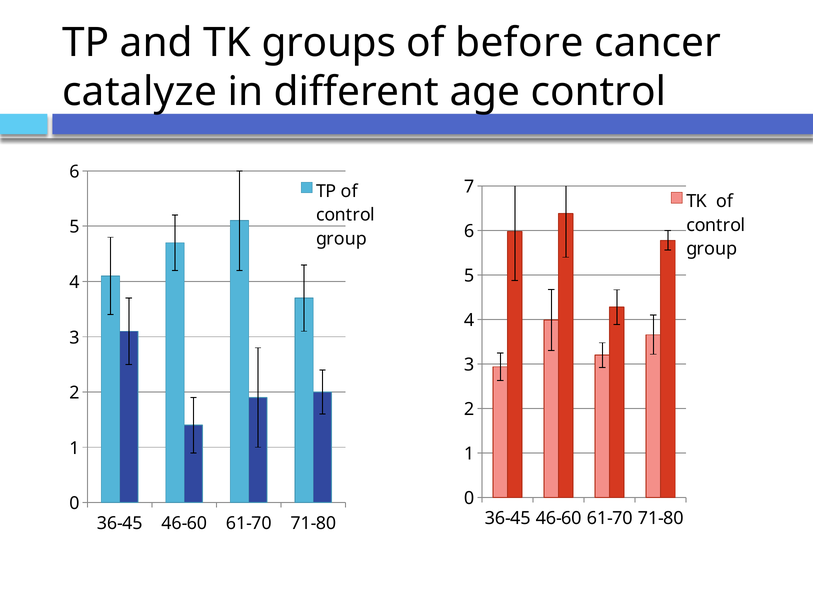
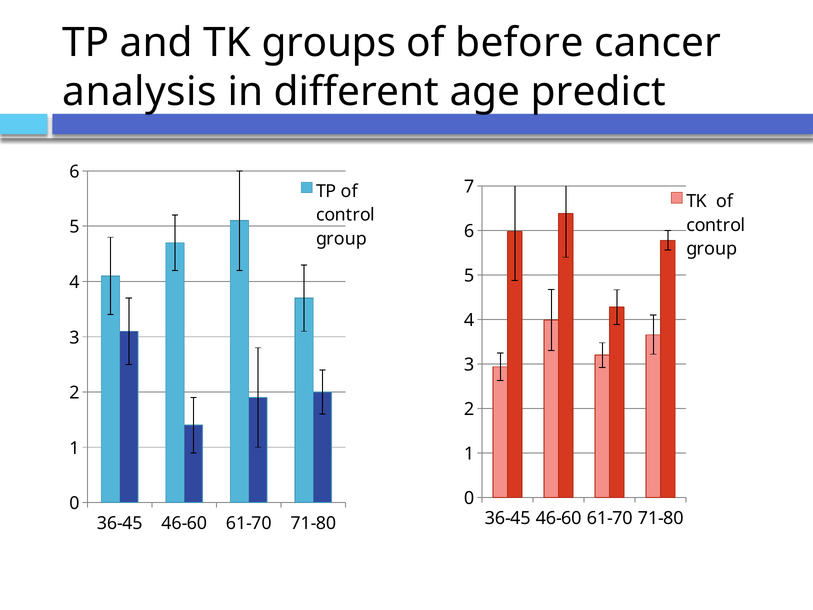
catalyze: catalyze -> analysis
age control: control -> predict
